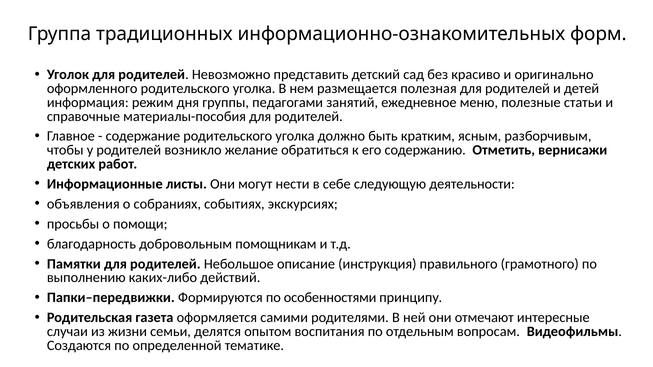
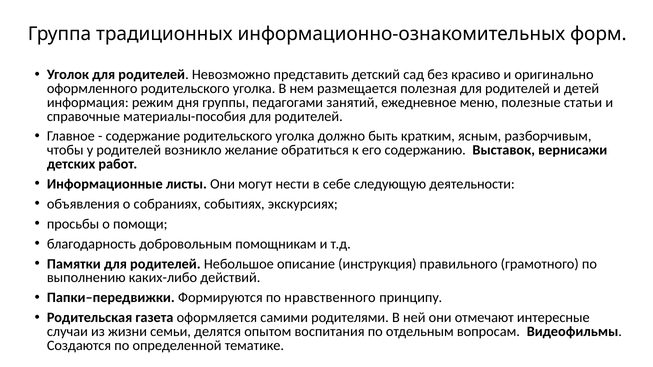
Отметить: Отметить -> Выставок
особенностями: особенностями -> нравственного
